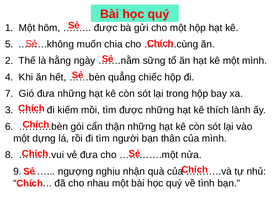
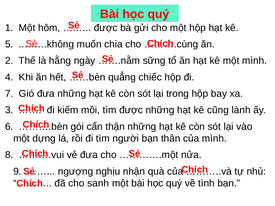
thích: thích -> cũng
nhau: nhau -> sanh
